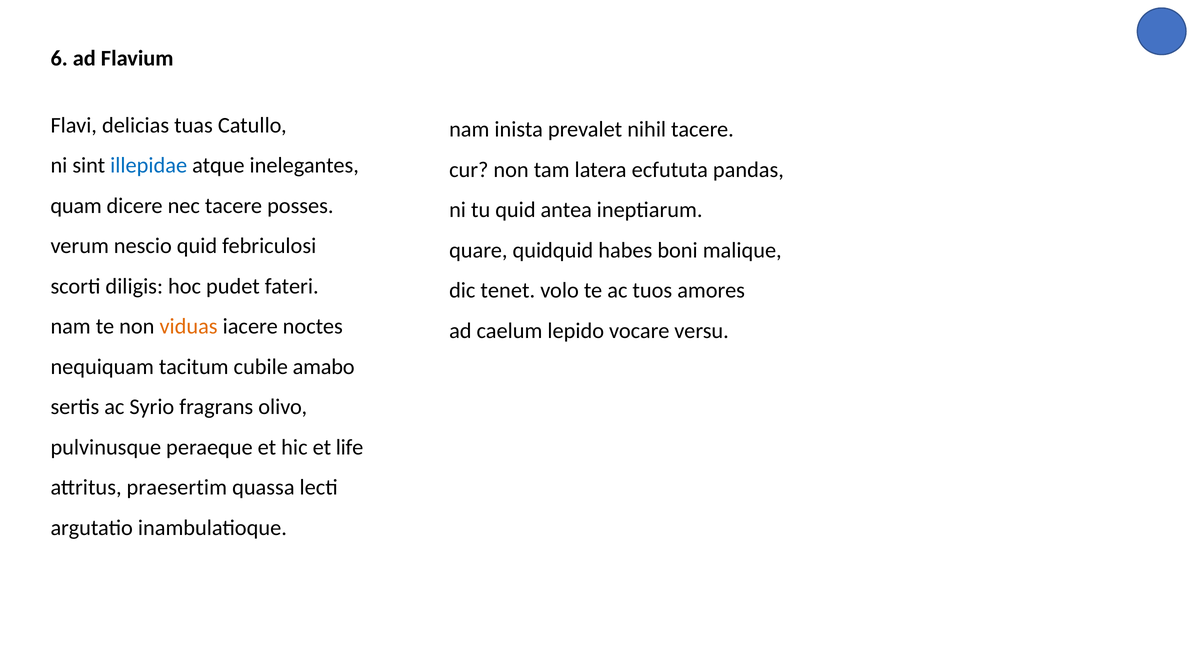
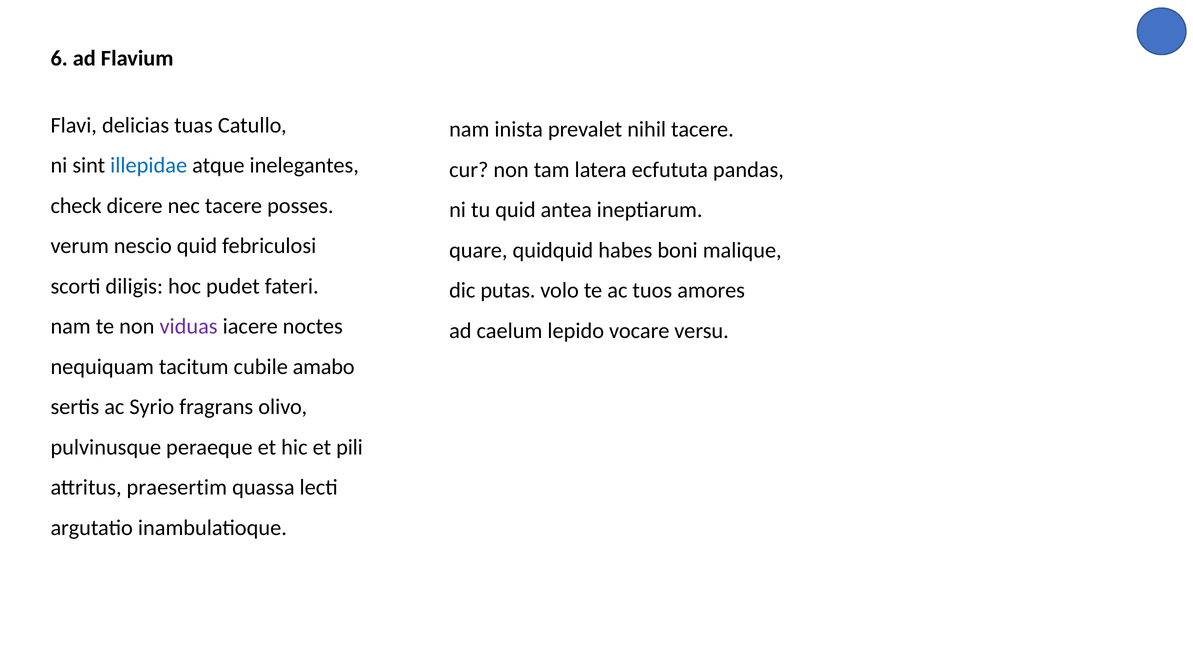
quam: quam -> check
tenet: tenet -> putas
viduas colour: orange -> purple
life: life -> pili
